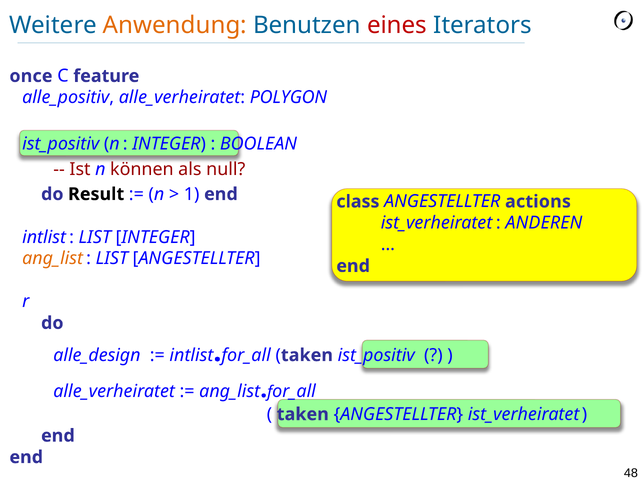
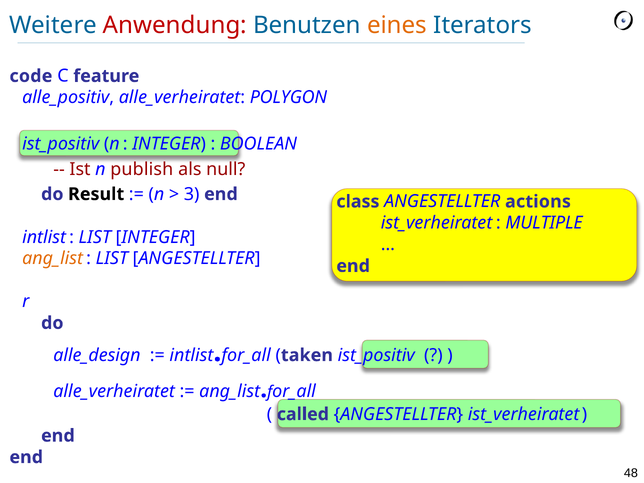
Anwendung colour: orange -> red
eines colour: red -> orange
once: once -> code
können: können -> publish
1: 1 -> 3
ANDEREN: ANDEREN -> MULTIPLE
taken at (303, 414): taken -> called
